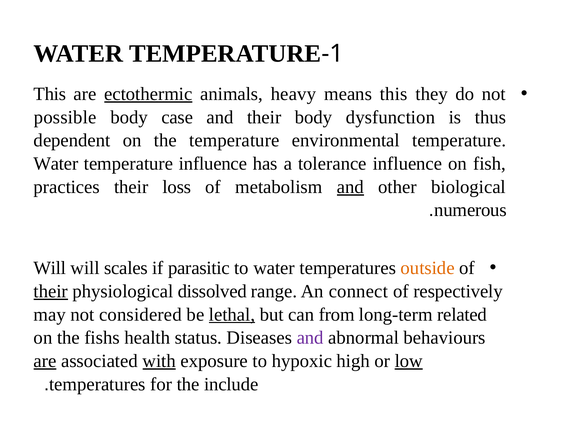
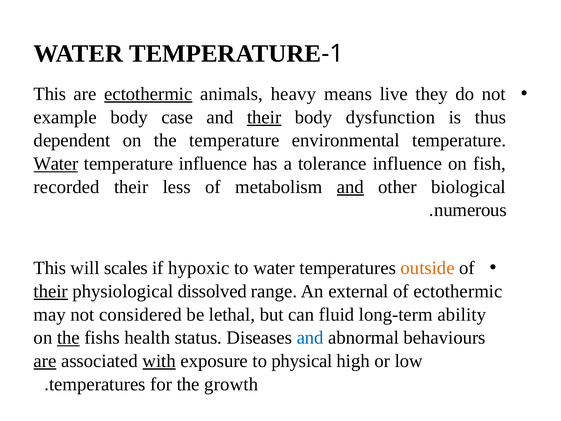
means this: this -> live
possible: possible -> example
their at (264, 117) underline: none -> present
Water at (56, 164) underline: none -> present
practices: practices -> recorded
loss: loss -> less
Will at (50, 268): Will -> This
parasitic: parasitic -> hypoxic
connect: connect -> external
of respectively: respectively -> ectothermic
lethal underline: present -> none
from: from -> fluid
related: related -> ability
the at (68, 338) underline: none -> present
and at (310, 338) colour: purple -> blue
hypoxic: hypoxic -> physical
low underline: present -> none
include: include -> growth
